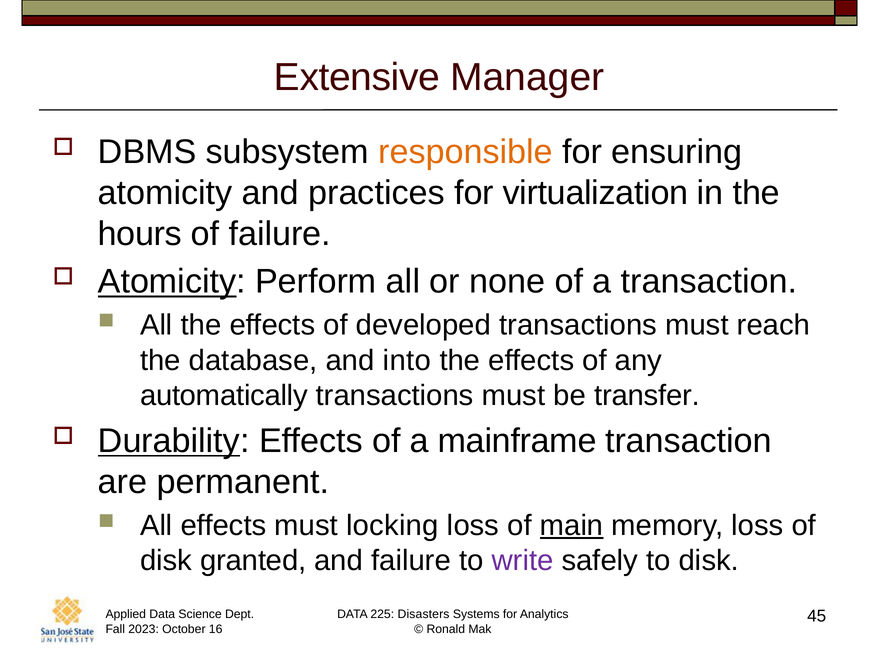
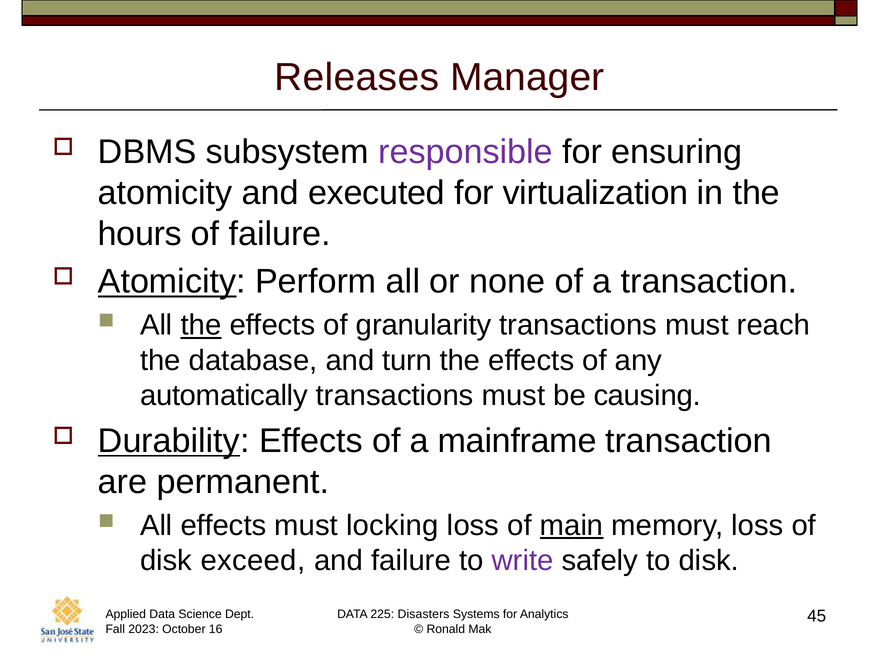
Extensive: Extensive -> Releases
responsible colour: orange -> purple
practices: practices -> executed
the at (201, 325) underline: none -> present
developed: developed -> granularity
into: into -> turn
transfer: transfer -> causing
granted: granted -> exceed
